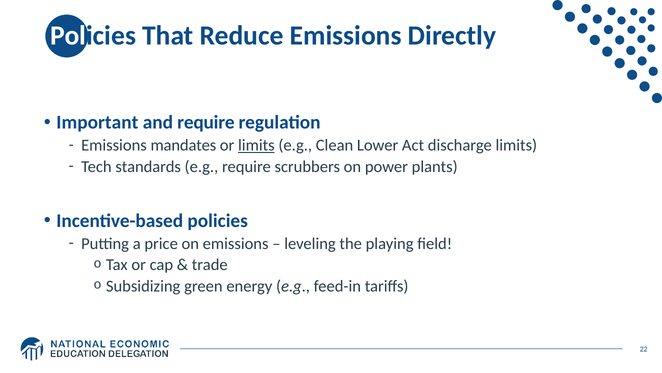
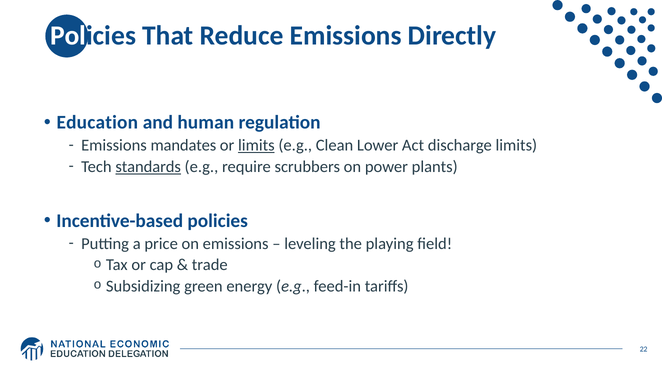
Important: Important -> Education
and require: require -> human
standards underline: none -> present
